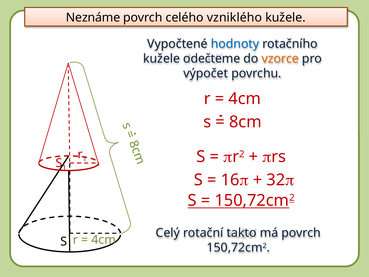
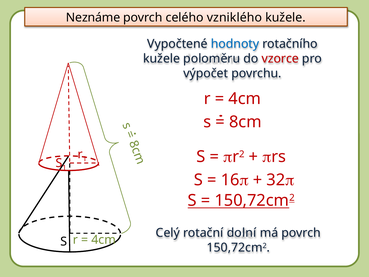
odečteme: odečteme -> poloměru
vzorce colour: orange -> red
takto: takto -> dolní
